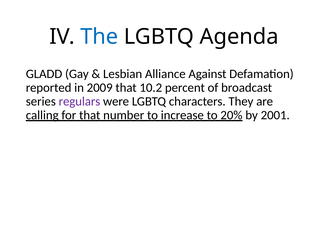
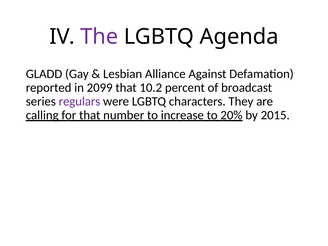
The colour: blue -> purple
2009: 2009 -> 2099
2001: 2001 -> 2015
